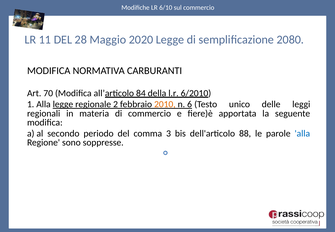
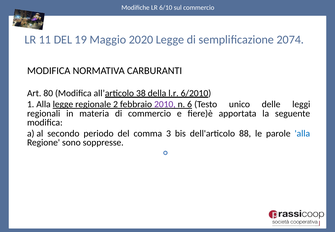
28: 28 -> 19
2080: 2080 -> 2074
70: 70 -> 80
84: 84 -> 38
2010 colour: orange -> purple
